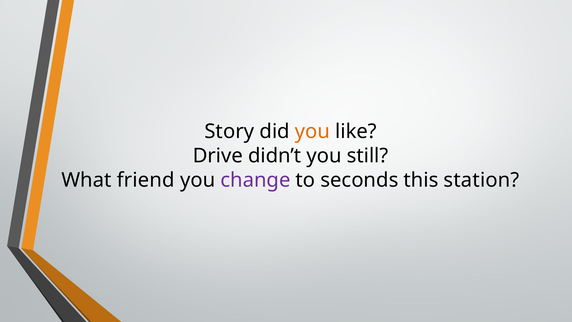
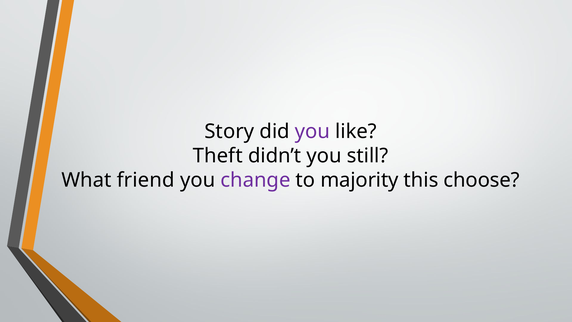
you at (313, 131) colour: orange -> purple
Drive: Drive -> Theft
seconds: seconds -> majority
station: station -> choose
